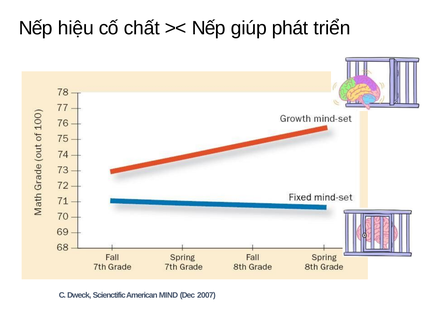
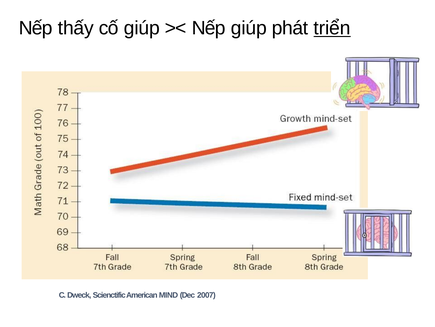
hiệu: hiệu -> thấy
cố chất: chất -> giúp
triển underline: none -> present
